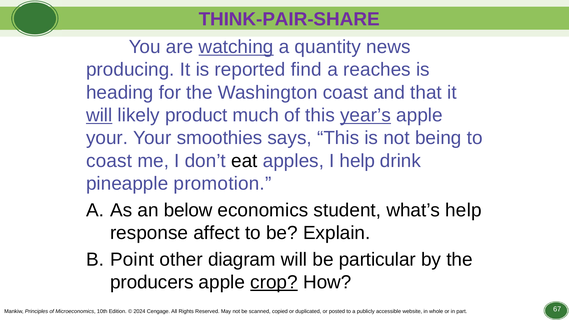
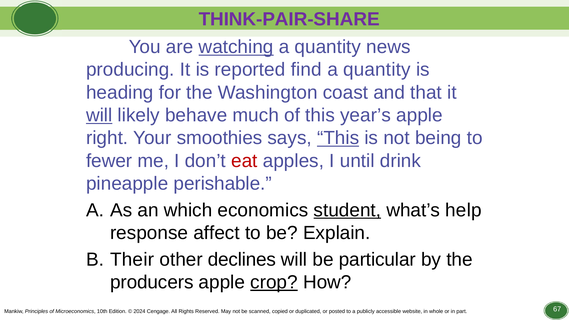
reaches at (377, 70): reaches -> quantity
product: product -> behave
year’s underline: present -> none
your at (107, 138): your -> right
This at (338, 138) underline: none -> present
coast at (109, 161): coast -> fewer
eat colour: black -> red
I help: help -> until
promotion: promotion -> perishable
below: below -> which
student underline: none -> present
Point: Point -> Their
diagram: diagram -> declines
